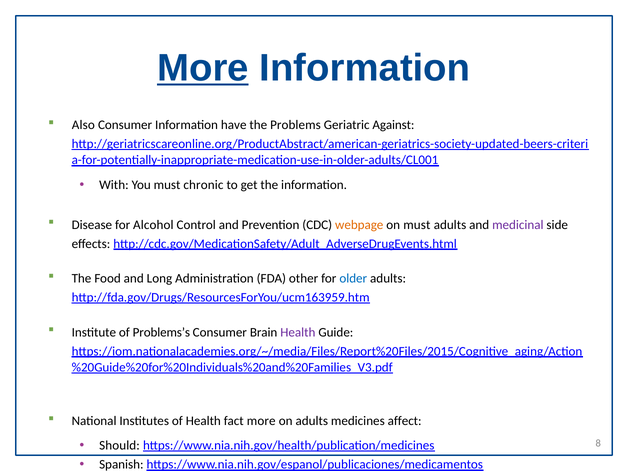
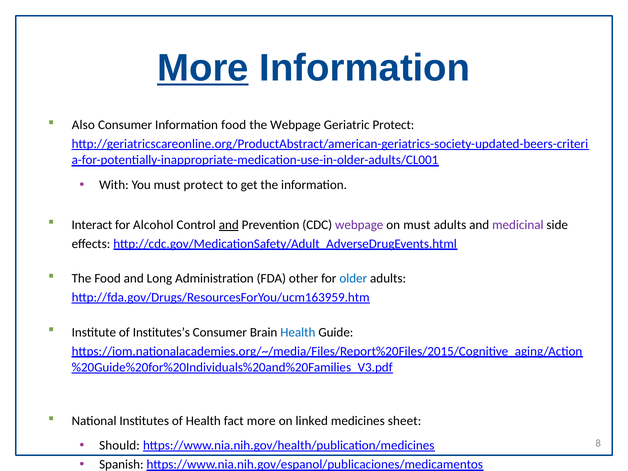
Information have: have -> food
the Problems: Problems -> Webpage
Geriatric Against: Against -> Protect
must chronic: chronic -> protect
Disease: Disease -> Interact
and at (229, 225) underline: none -> present
webpage at (359, 225) colour: orange -> purple
Problems’s: Problems’s -> Institutes’s
Health at (298, 332) colour: purple -> blue
on adults: adults -> linked
affect: affect -> sheet
